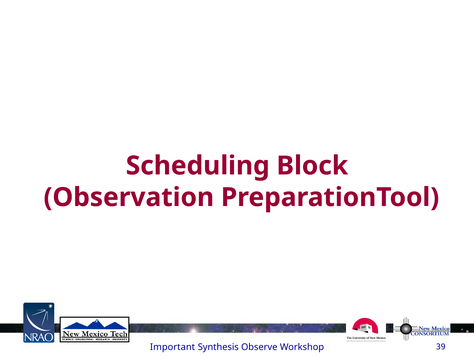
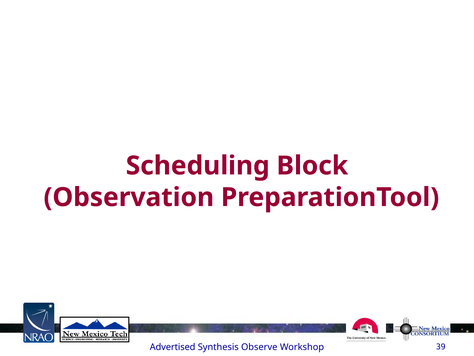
Important: Important -> Advertised
